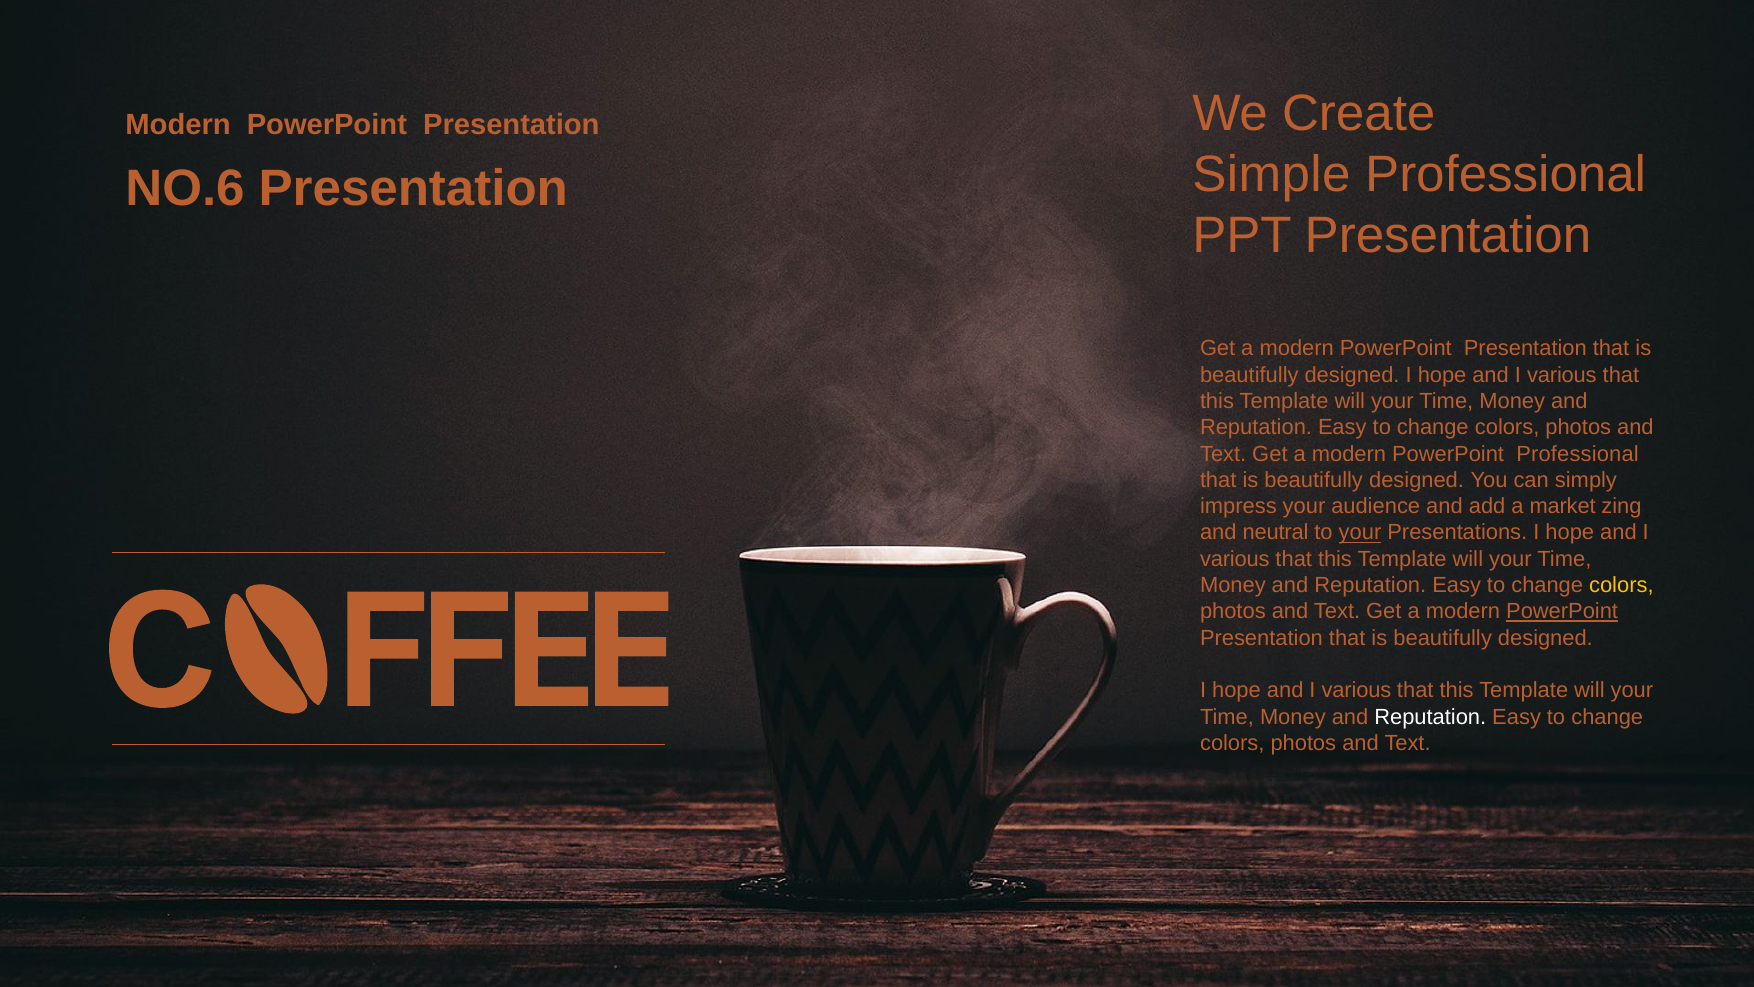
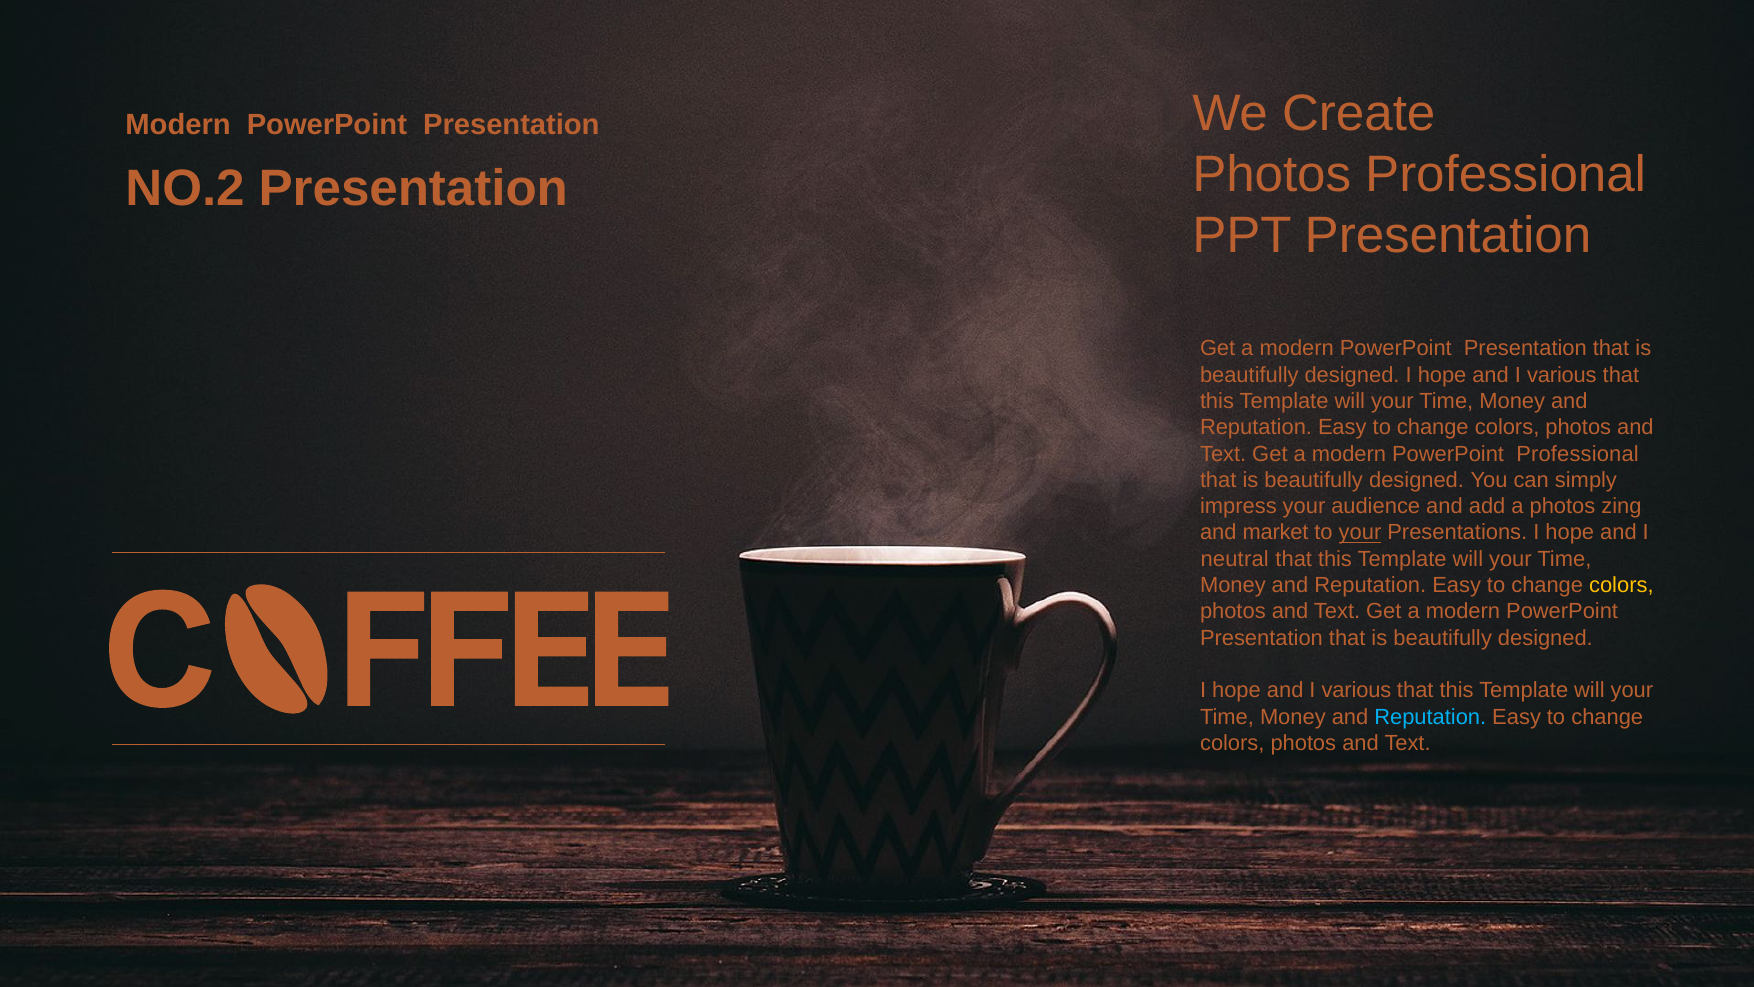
Simple at (1272, 175): Simple -> Photos
NO.6: NO.6 -> NO.2
a market: market -> photos
neutral: neutral -> market
various at (1235, 559): various -> neutral
PowerPoint at (1562, 611) underline: present -> none
Reputation at (1430, 717) colour: white -> light blue
